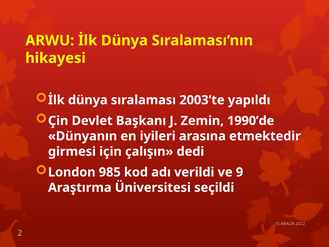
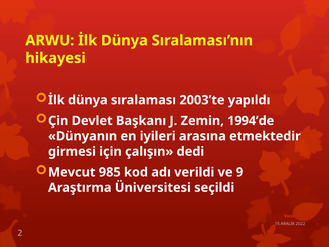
1990’de: 1990’de -> 1994’de
London: London -> Mevcut
